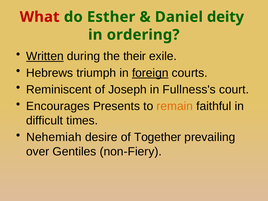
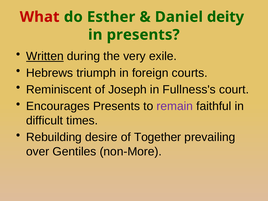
in ordering: ordering -> presents
their: their -> very
foreign underline: present -> none
remain colour: orange -> purple
Nehemiah: Nehemiah -> Rebuilding
non-Fiery: non-Fiery -> non-More
